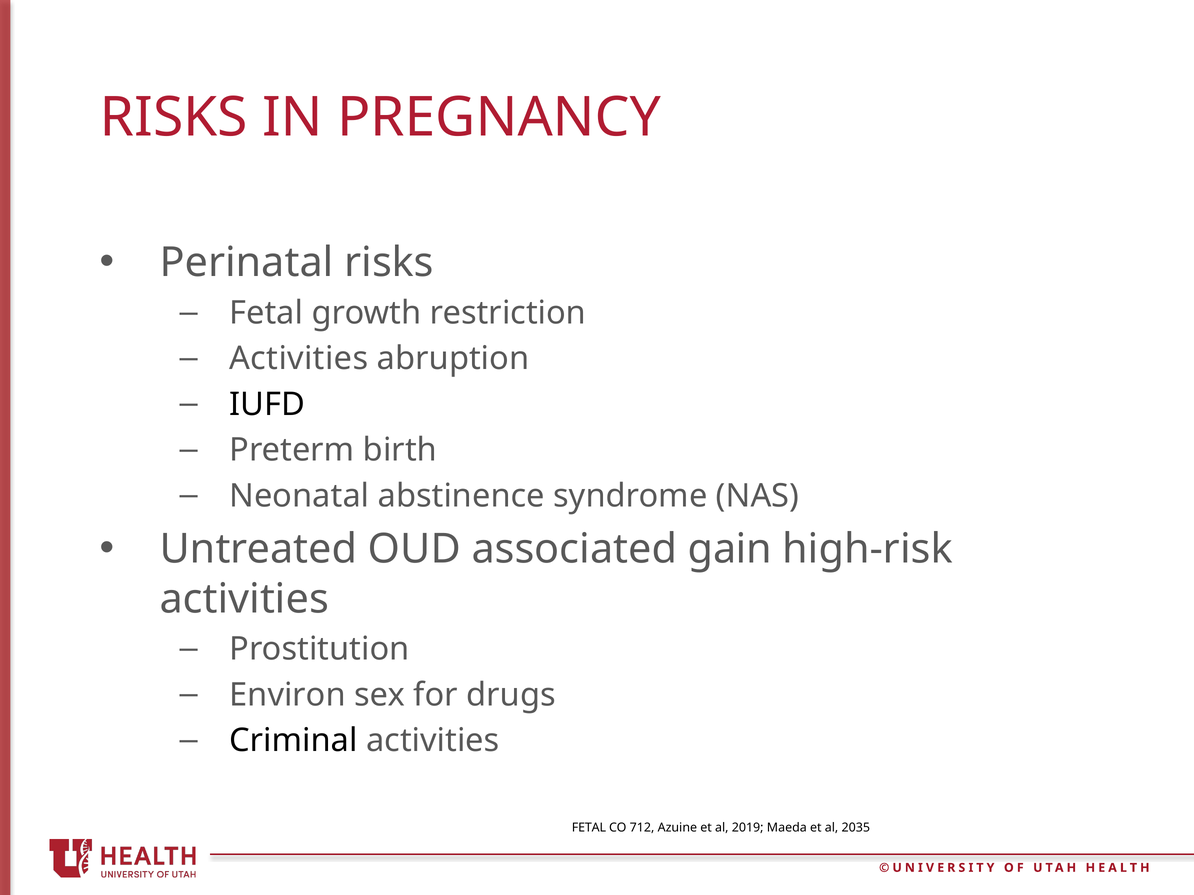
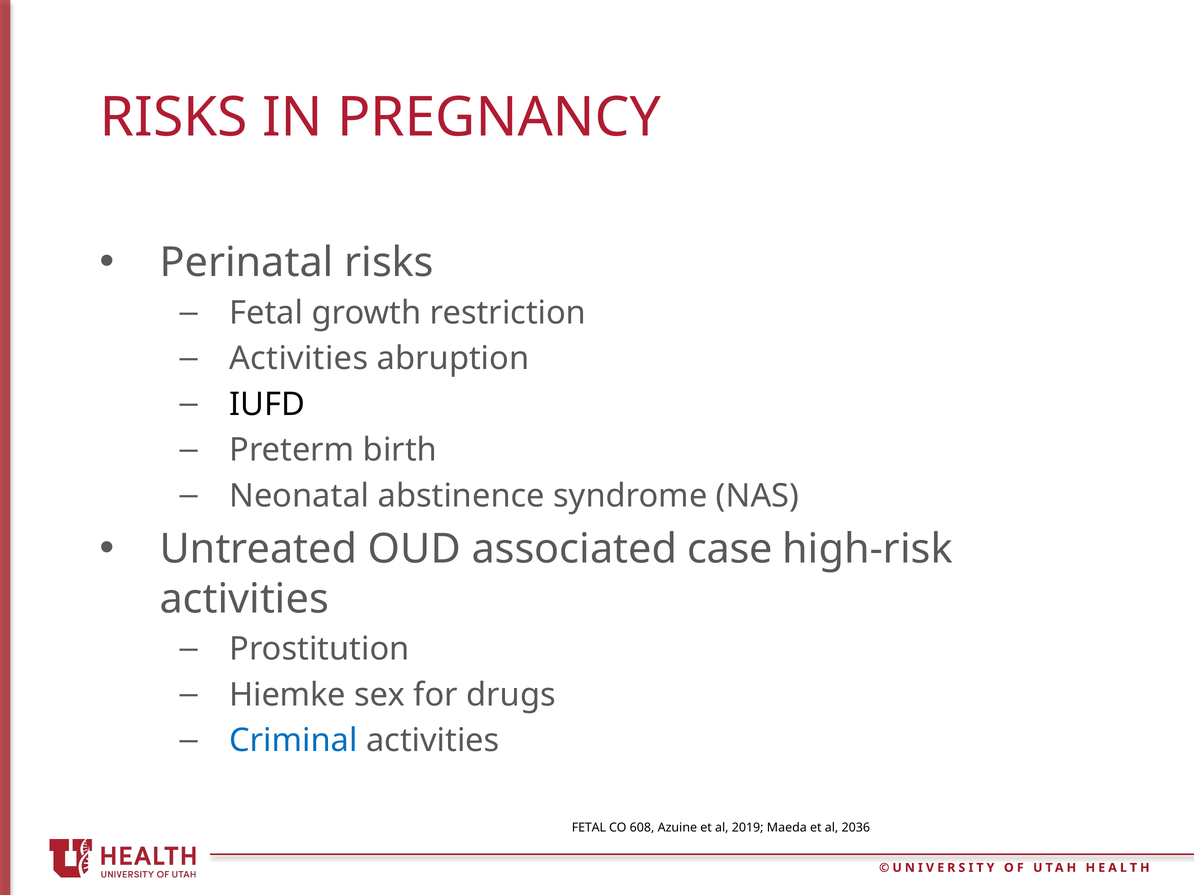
gain: gain -> case
Environ: Environ -> Hiemke
Criminal colour: black -> blue
712: 712 -> 608
2035: 2035 -> 2036
